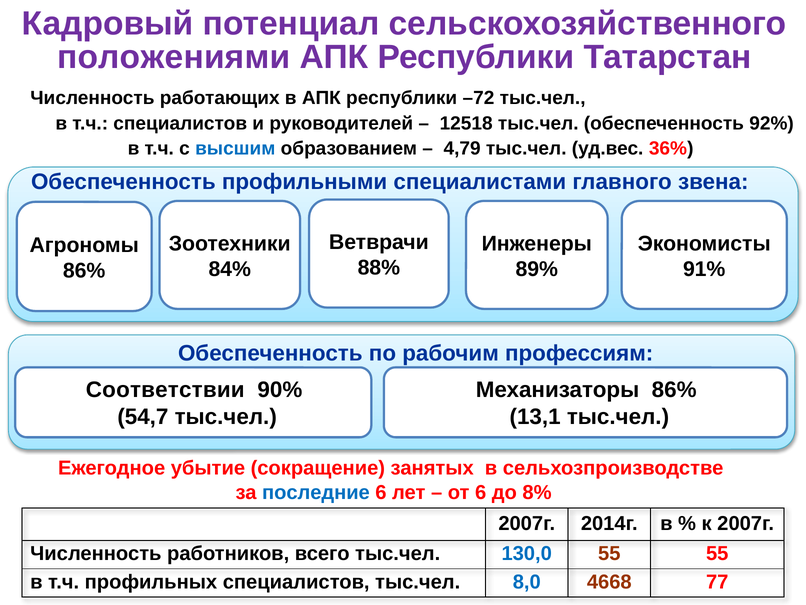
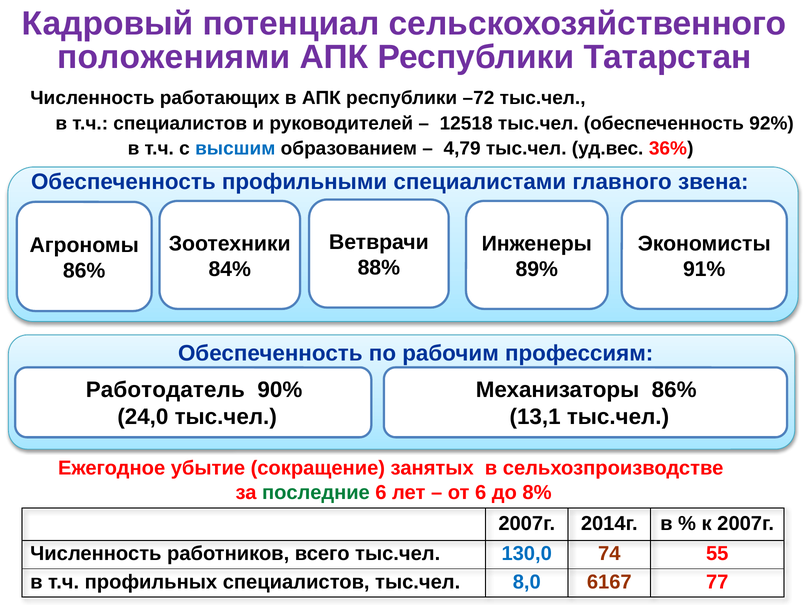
Соответствии: Соответствии -> Работодатель
54,7: 54,7 -> 24,0
последние colour: blue -> green
130,0 55: 55 -> 74
4668: 4668 -> 6167
